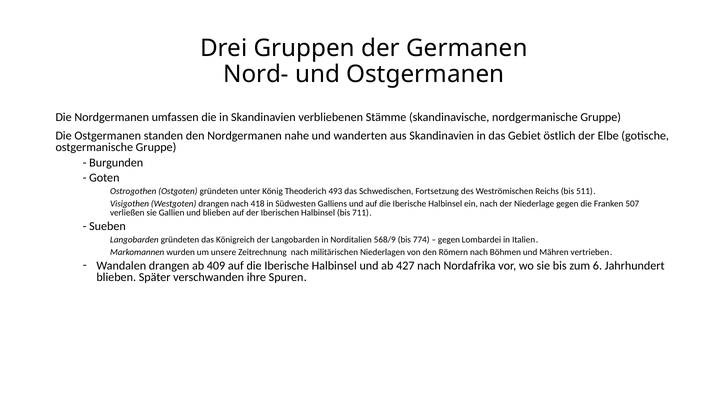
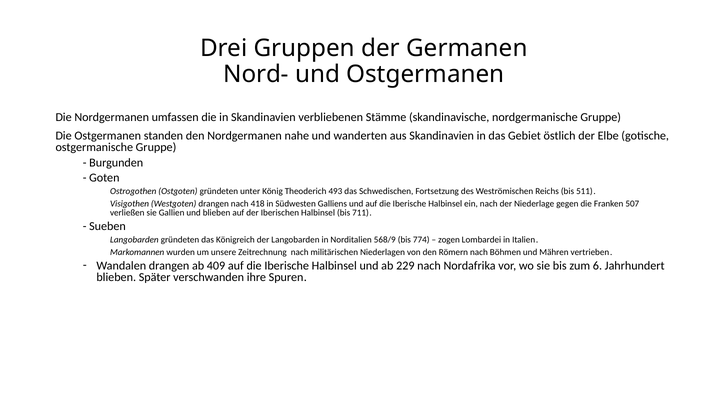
gegen at (449, 240): gegen -> zogen
427: 427 -> 229
